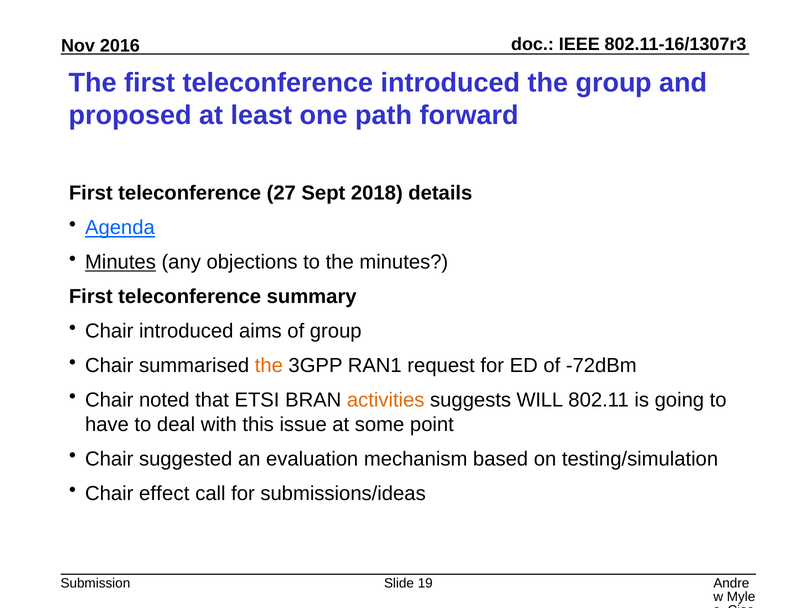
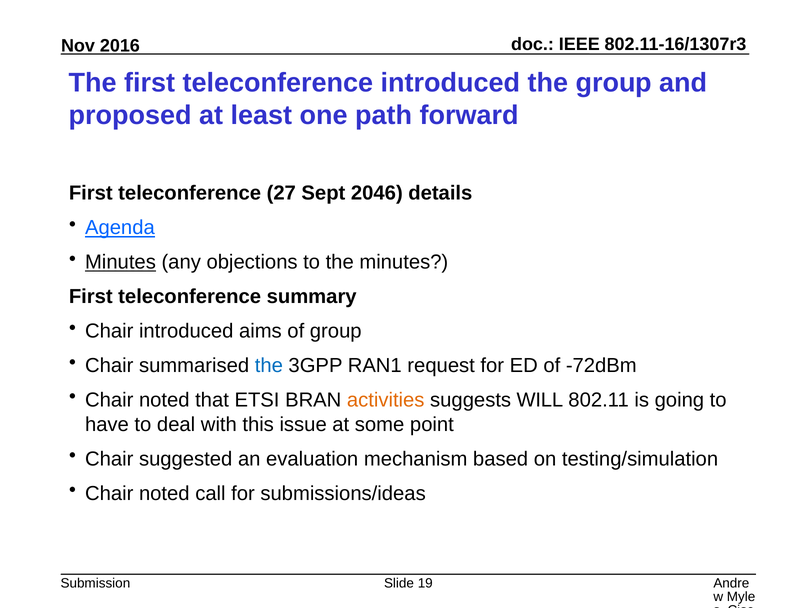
2018: 2018 -> 2046
the at (269, 365) colour: orange -> blue
effect at (164, 493): effect -> noted
